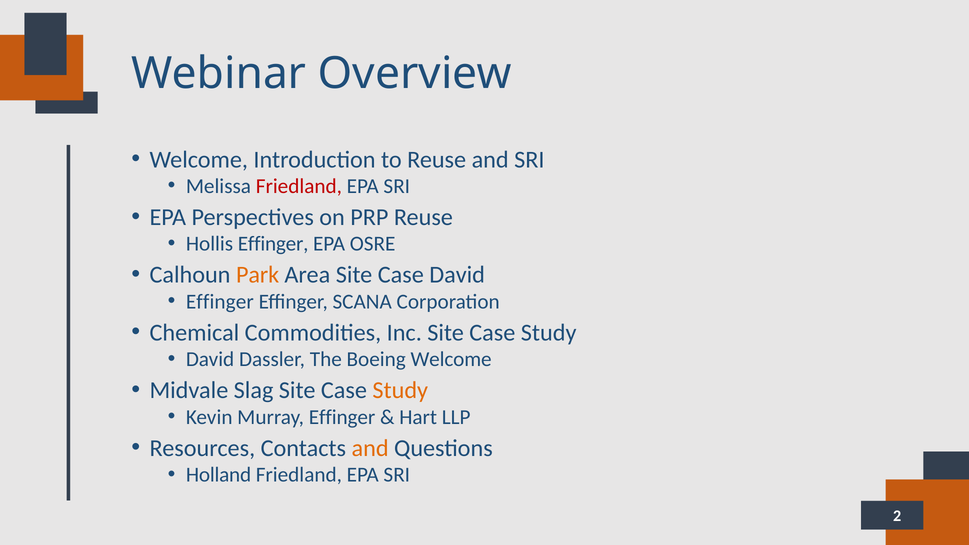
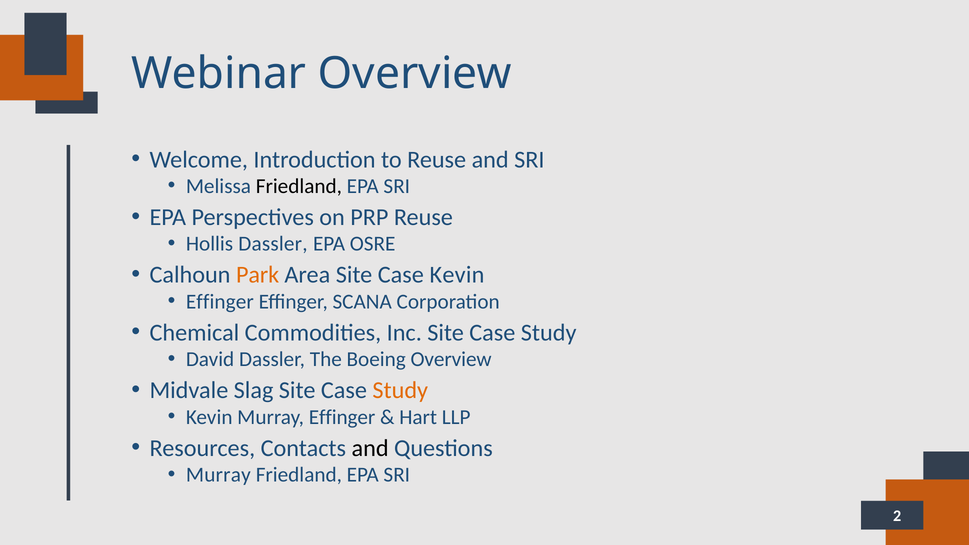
Friedland at (299, 186) colour: red -> black
Hollis Effinger: Effinger -> Dassler
Case David: David -> Kevin
Boeing Welcome: Welcome -> Overview
and at (370, 448) colour: orange -> black
Holland at (219, 475): Holland -> Murray
